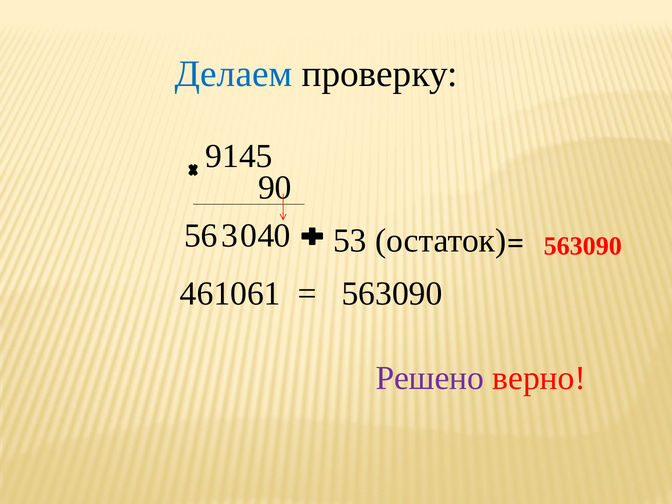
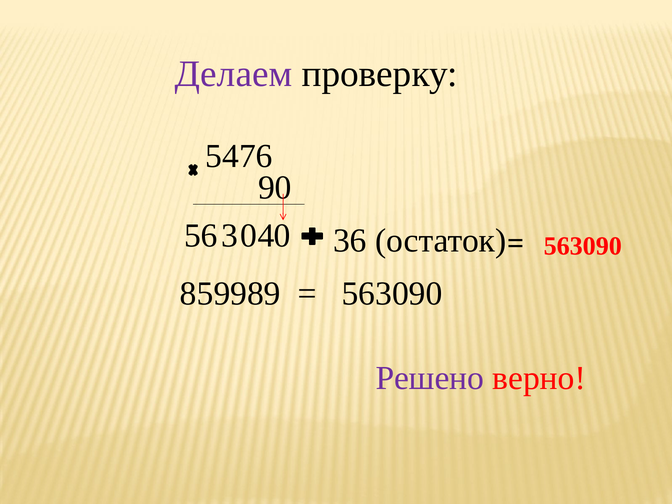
Делаем colour: blue -> purple
9145: 9145 -> 5476
53: 53 -> 36
461061: 461061 -> 859989
